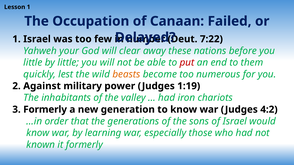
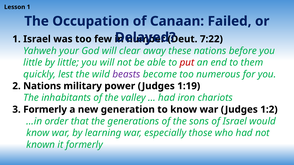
beasts colour: orange -> purple
2 Against: Against -> Nations
4:2: 4:2 -> 1:2
